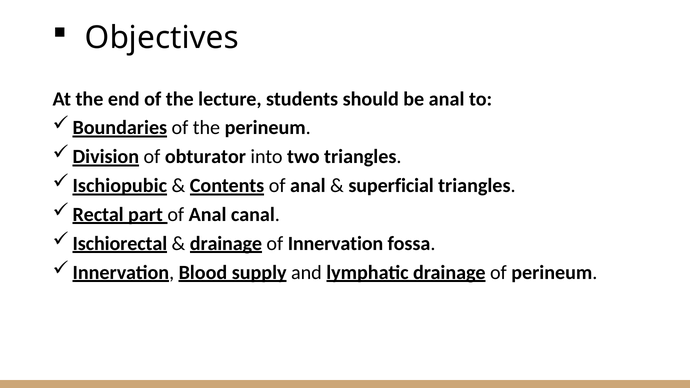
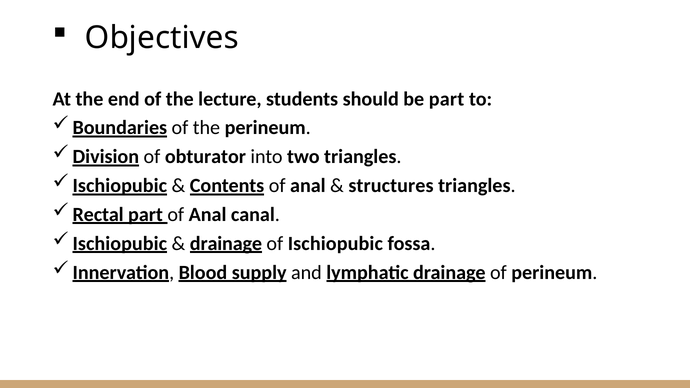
be anal: anal -> part
superficial: superficial -> structures
Ischiorectal at (120, 244): Ischiorectal -> Ischiopubic
of Innervation: Innervation -> Ischiopubic
